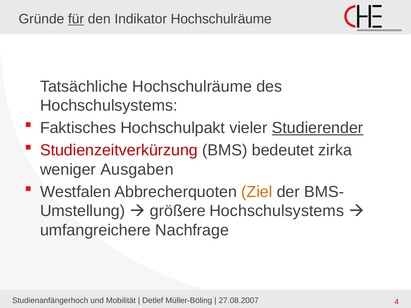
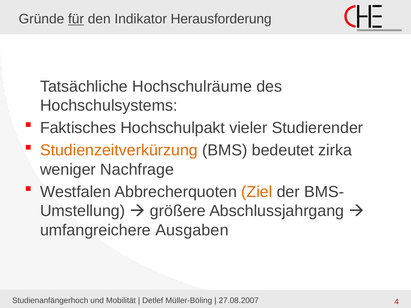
Indikator Hochschulräume: Hochschulräume -> Herausforderung
Studierender underline: present -> none
Studienzeitverkürzung colour: red -> orange
Ausgaben: Ausgaben -> Nachfrage
größere Hochschulsystems: Hochschulsystems -> Abschlussjahrgang
Nachfrage: Nachfrage -> Ausgaben
